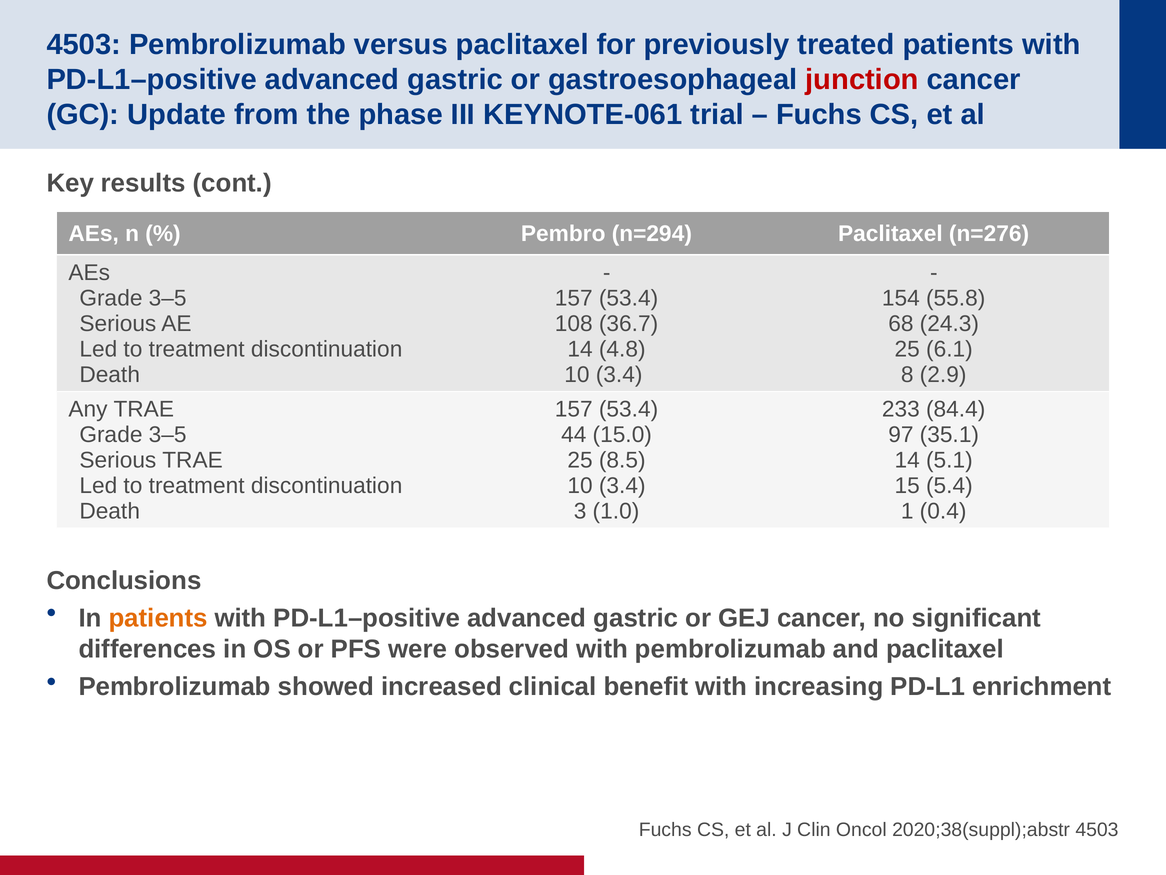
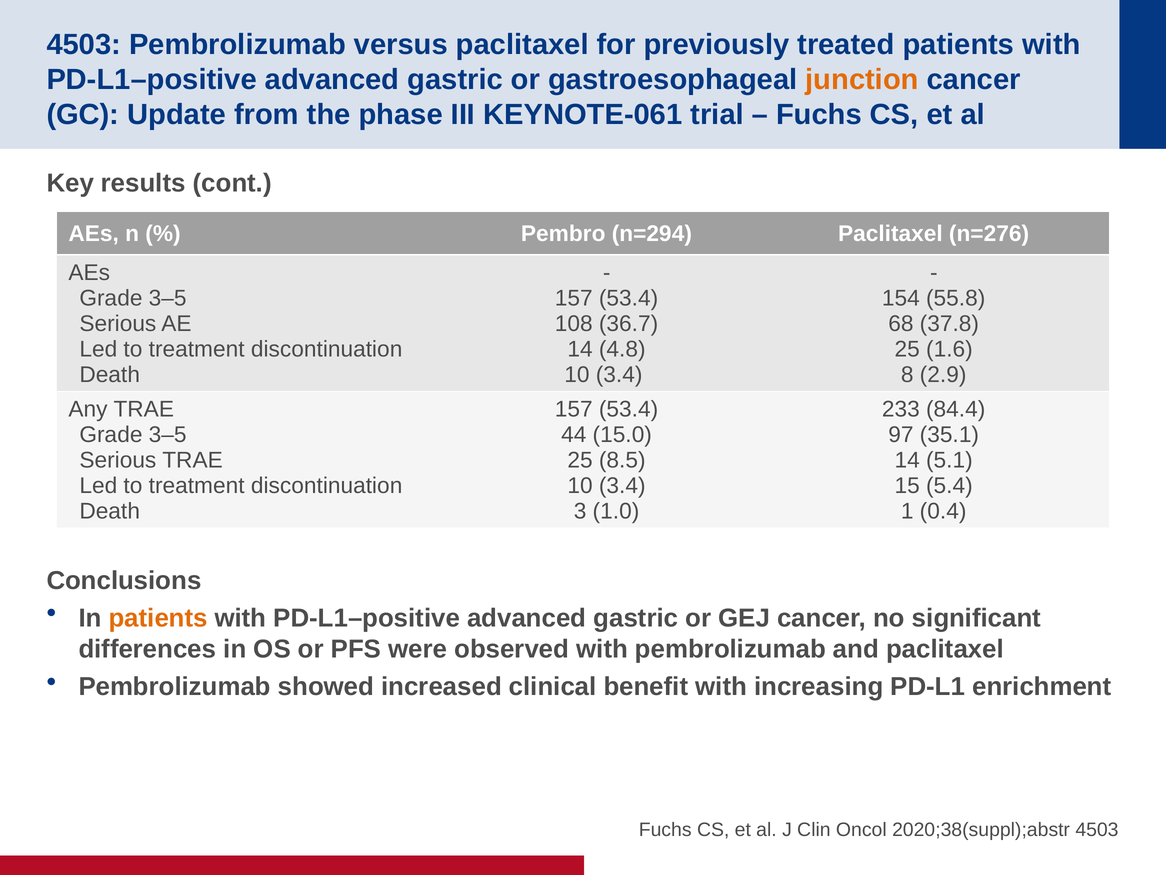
junction colour: red -> orange
24.3: 24.3 -> 37.8
6.1: 6.1 -> 1.6
